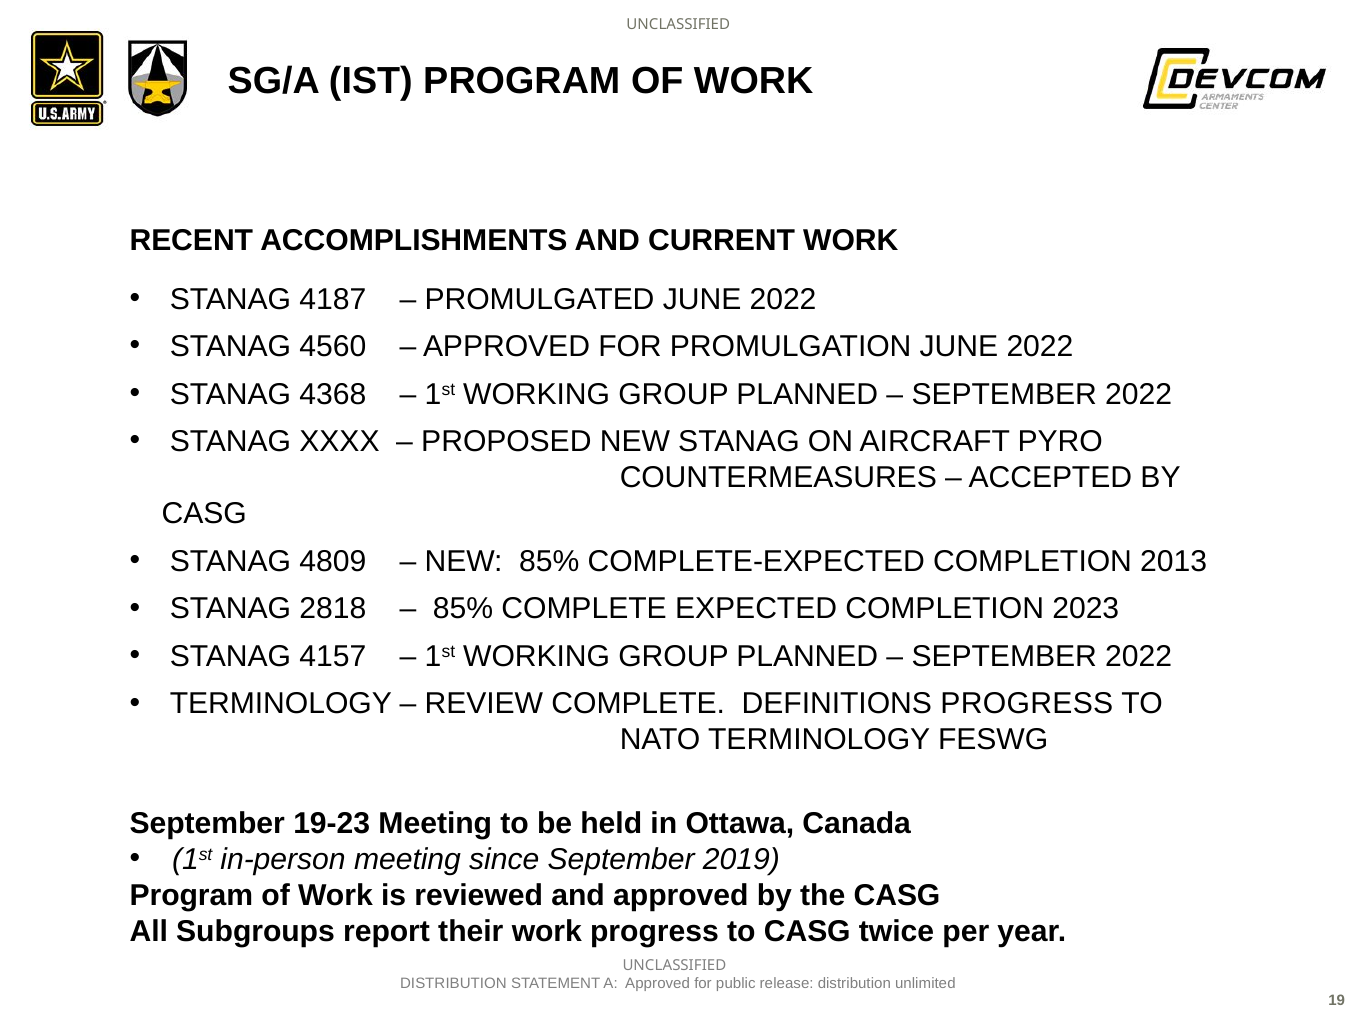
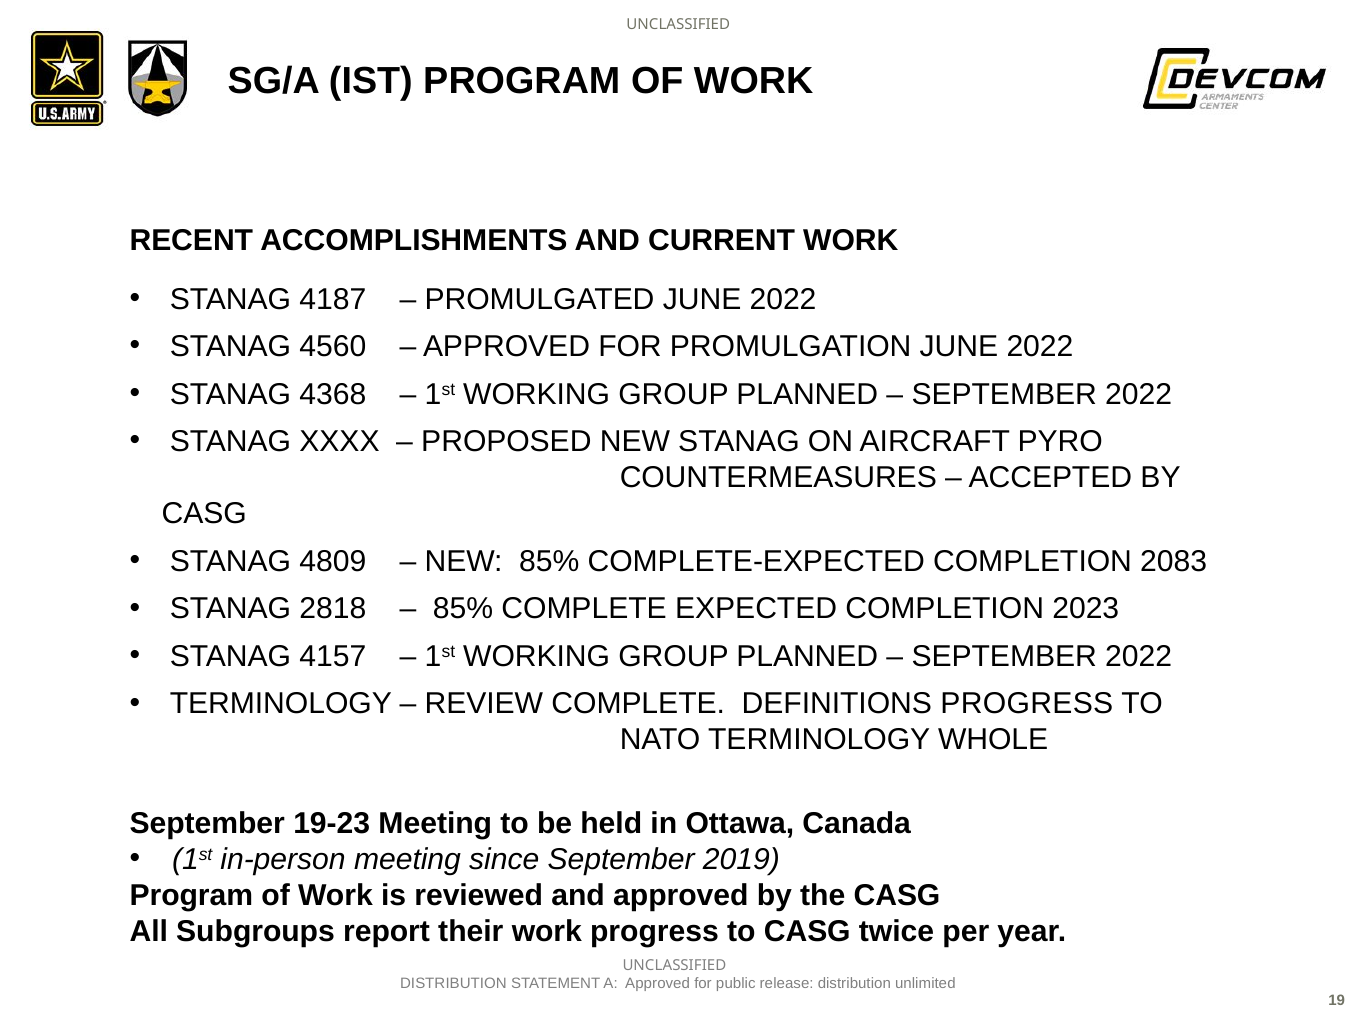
2013: 2013 -> 2083
FESWG: FESWG -> WHOLE
